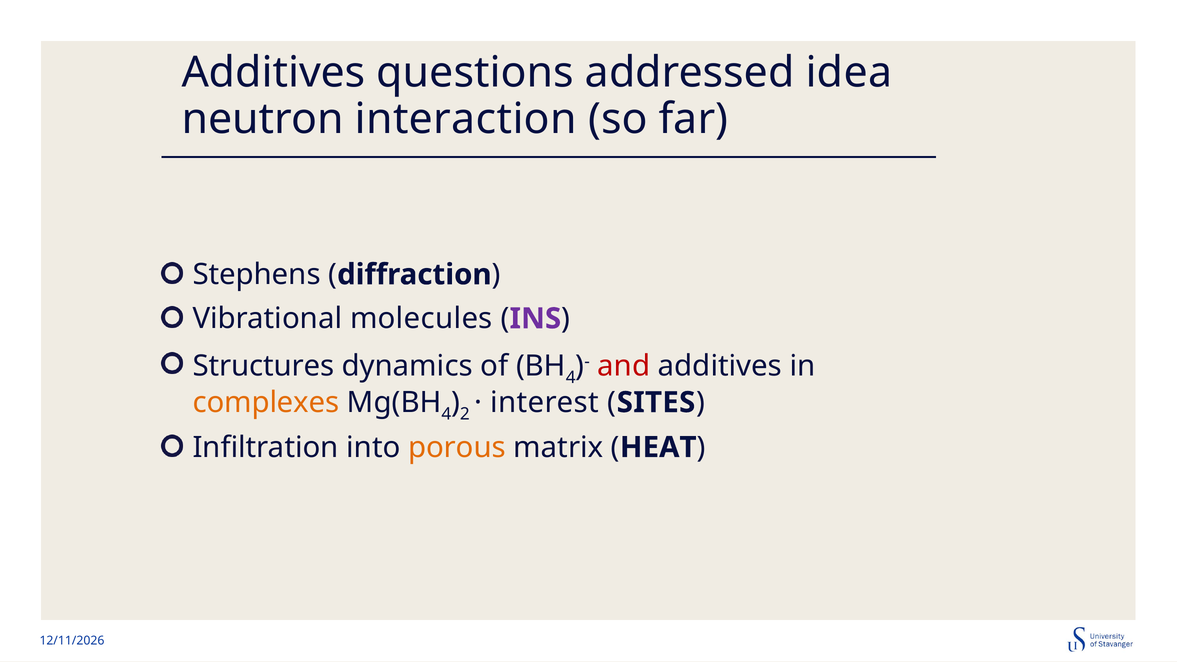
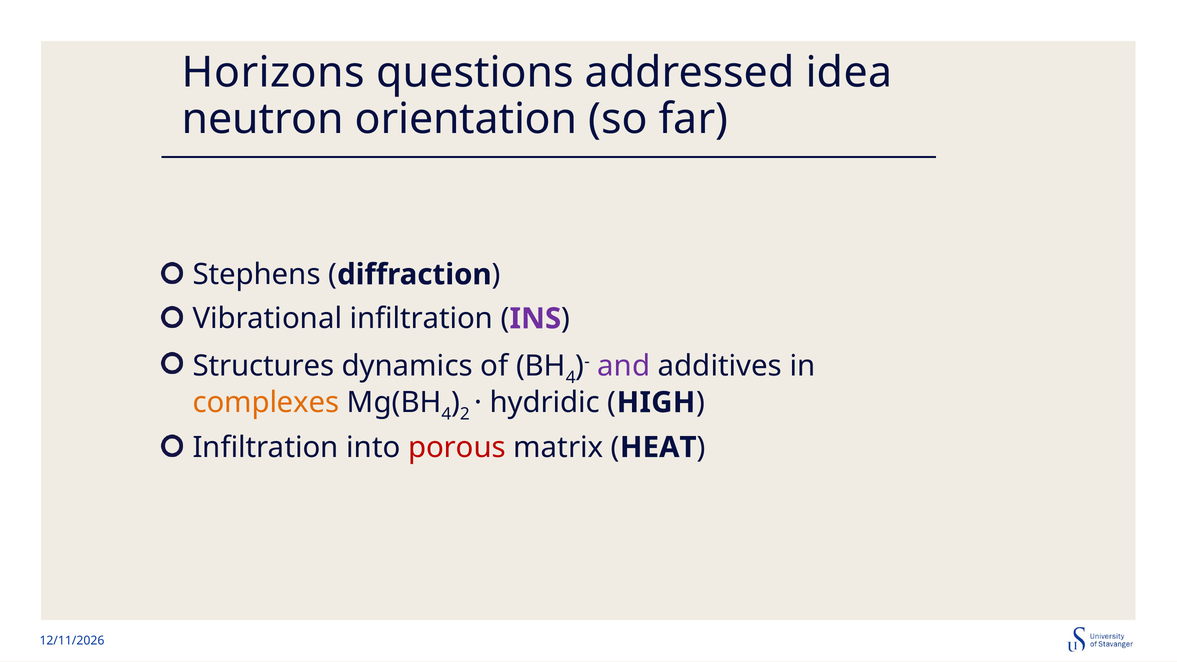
Additives at (274, 73): Additives -> Horizons
interaction: interaction -> orientation
Vibrational molecules: molecules -> infiltration
and colour: red -> purple
interest: interest -> hydridic
SITES: SITES -> HIGH
porous colour: orange -> red
